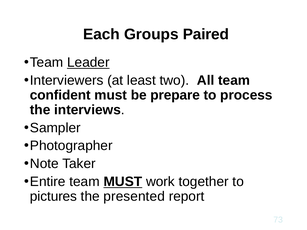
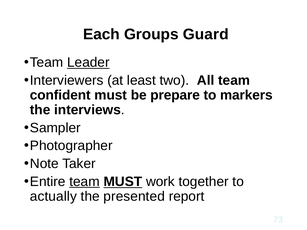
Paired: Paired -> Guard
process: process -> markers
team at (85, 182) underline: none -> present
pictures: pictures -> actually
